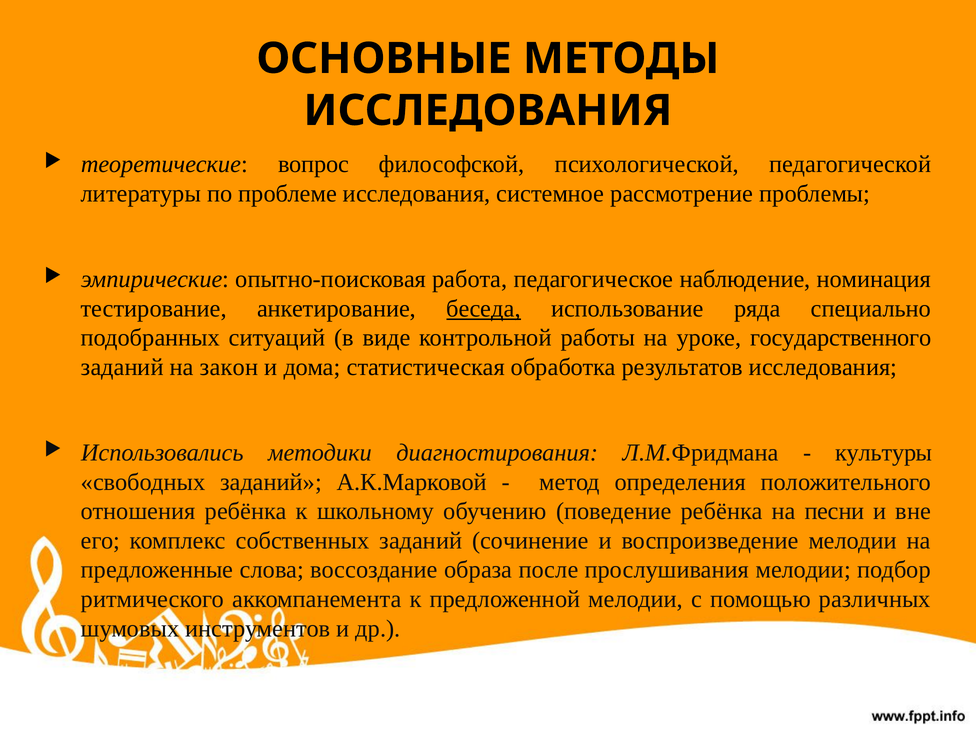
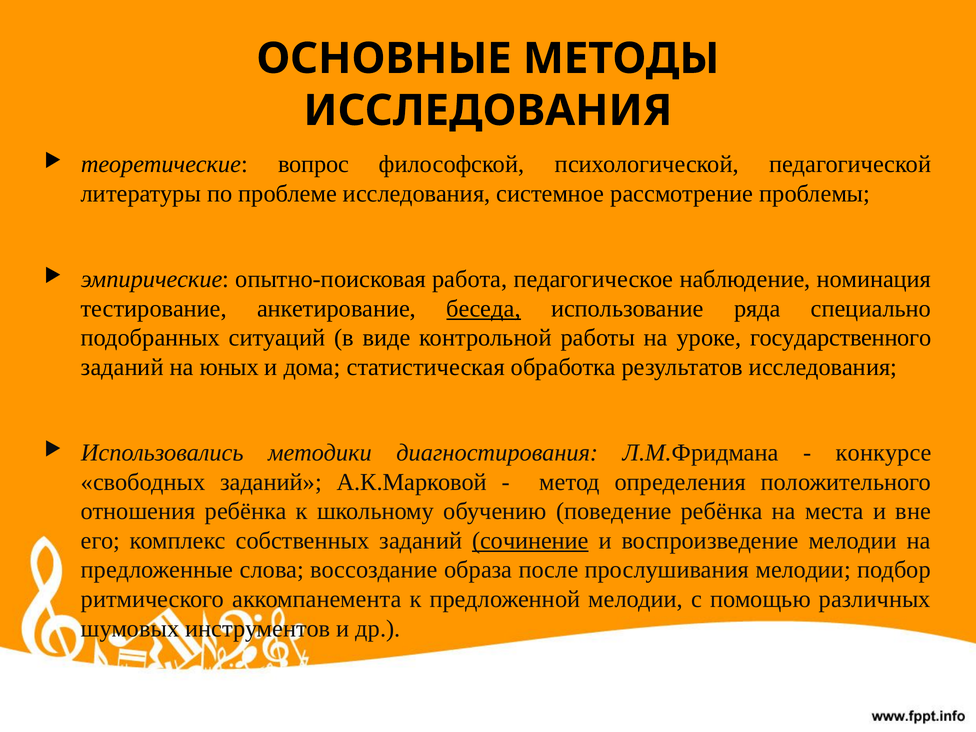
закон: закон -> юных
культуры: культуры -> конкурсе
песни: песни -> места
сочинение underline: none -> present
